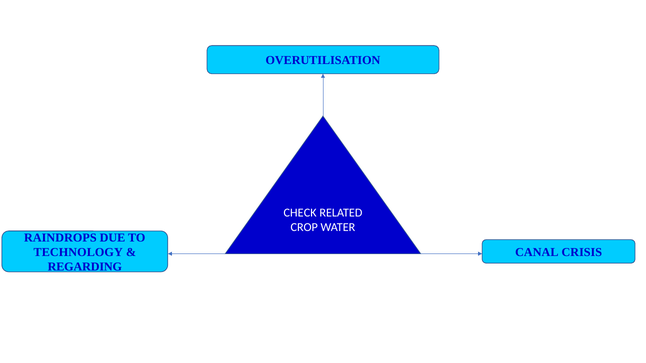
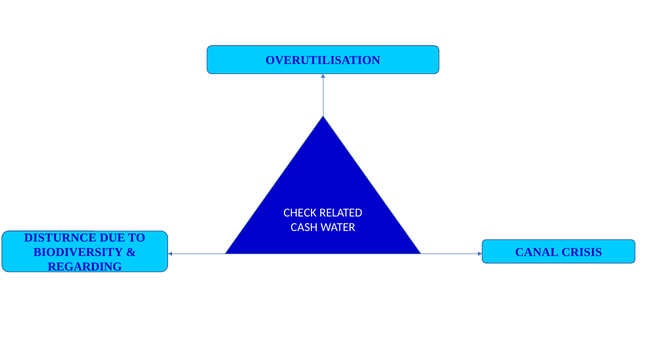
CROP: CROP -> CASH
RAINDROPS: RAINDROPS -> DISTURNCE
TECHNOLOGY: TECHNOLOGY -> BIODIVERSITY
